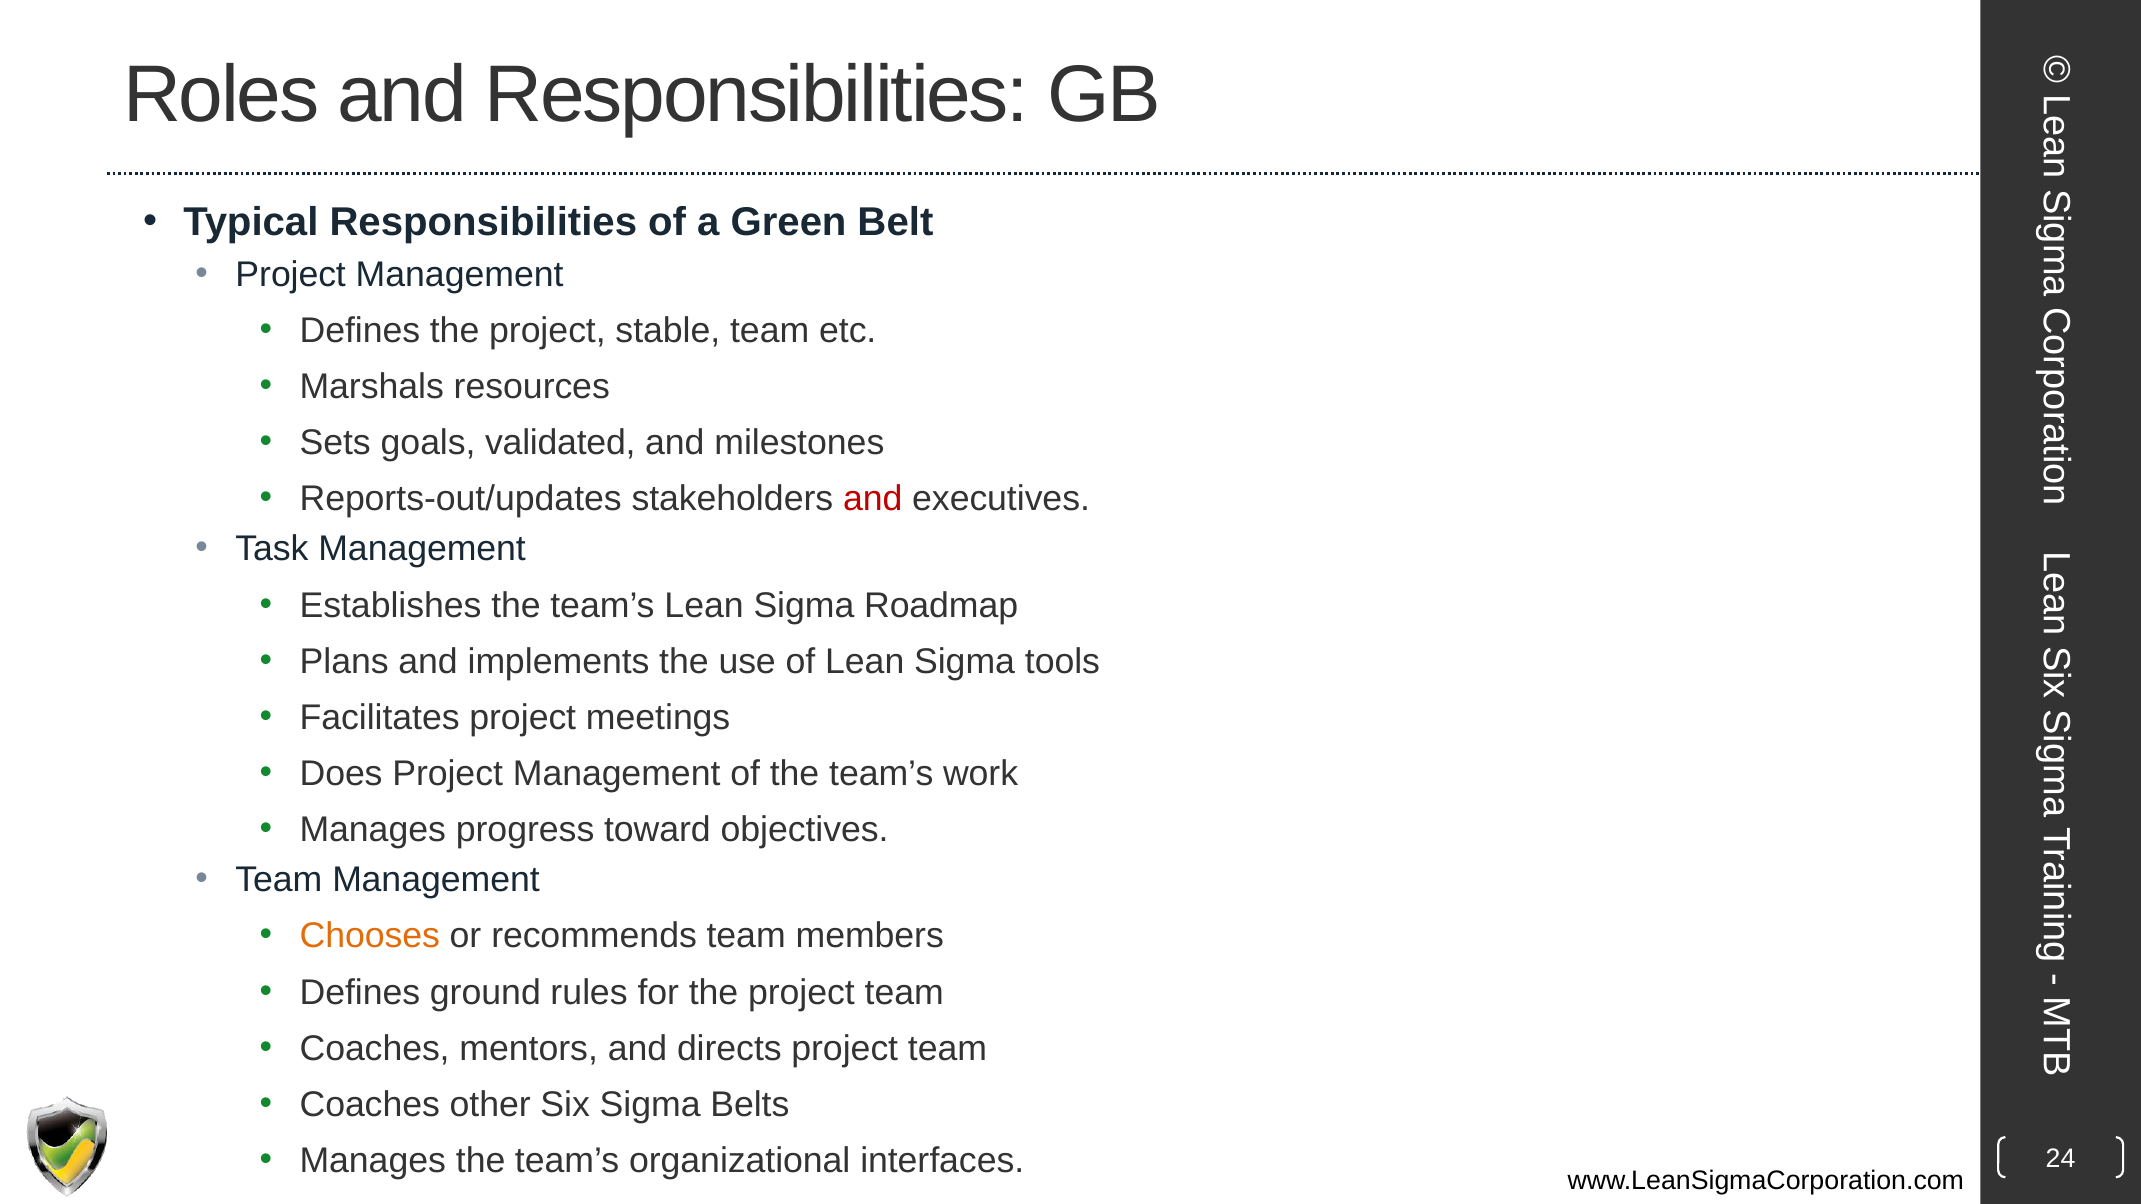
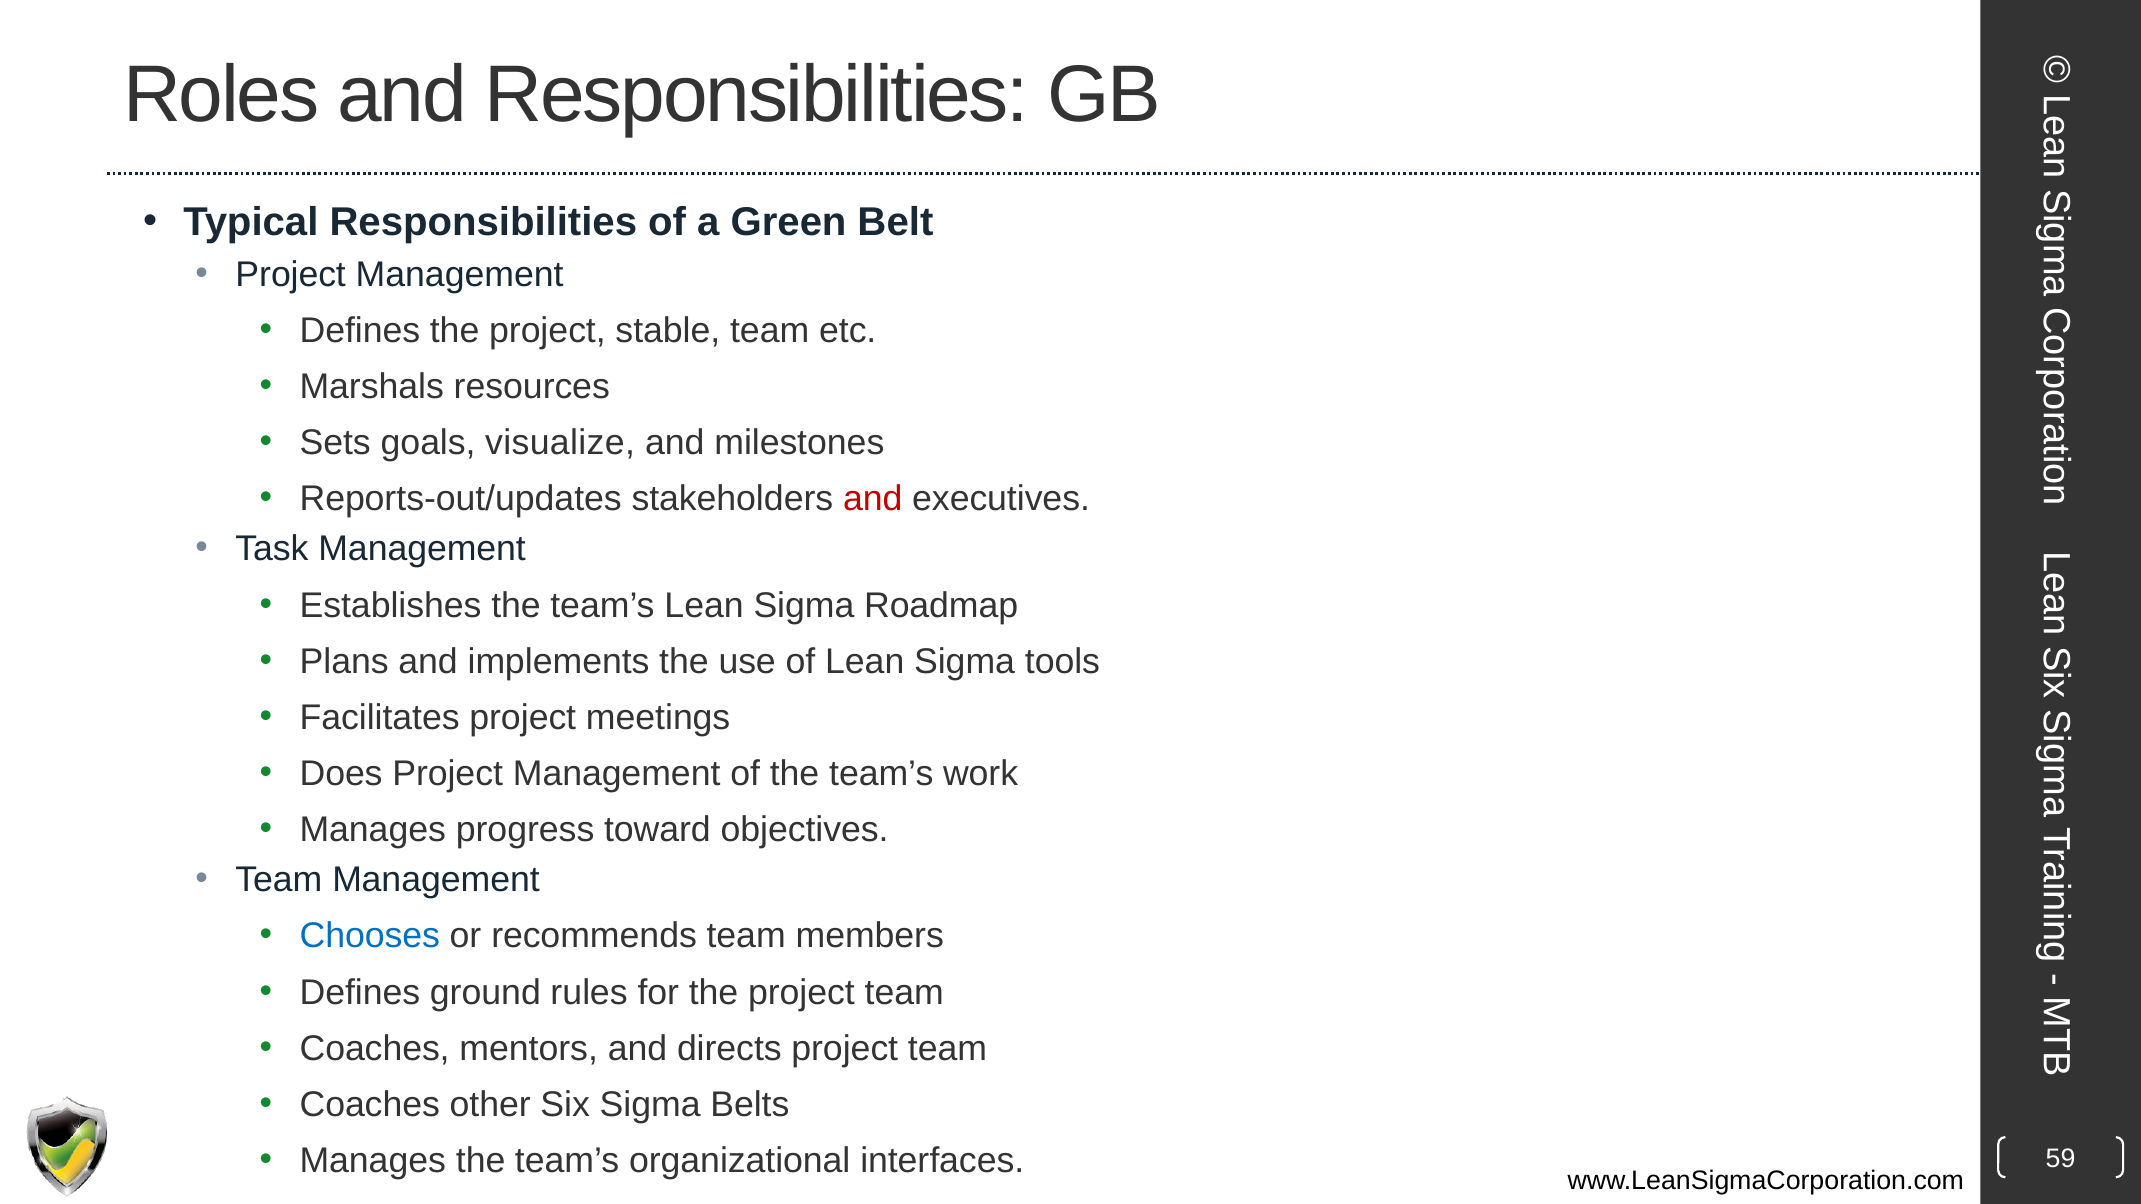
validated: validated -> visualize
Chooses colour: orange -> blue
24: 24 -> 59
